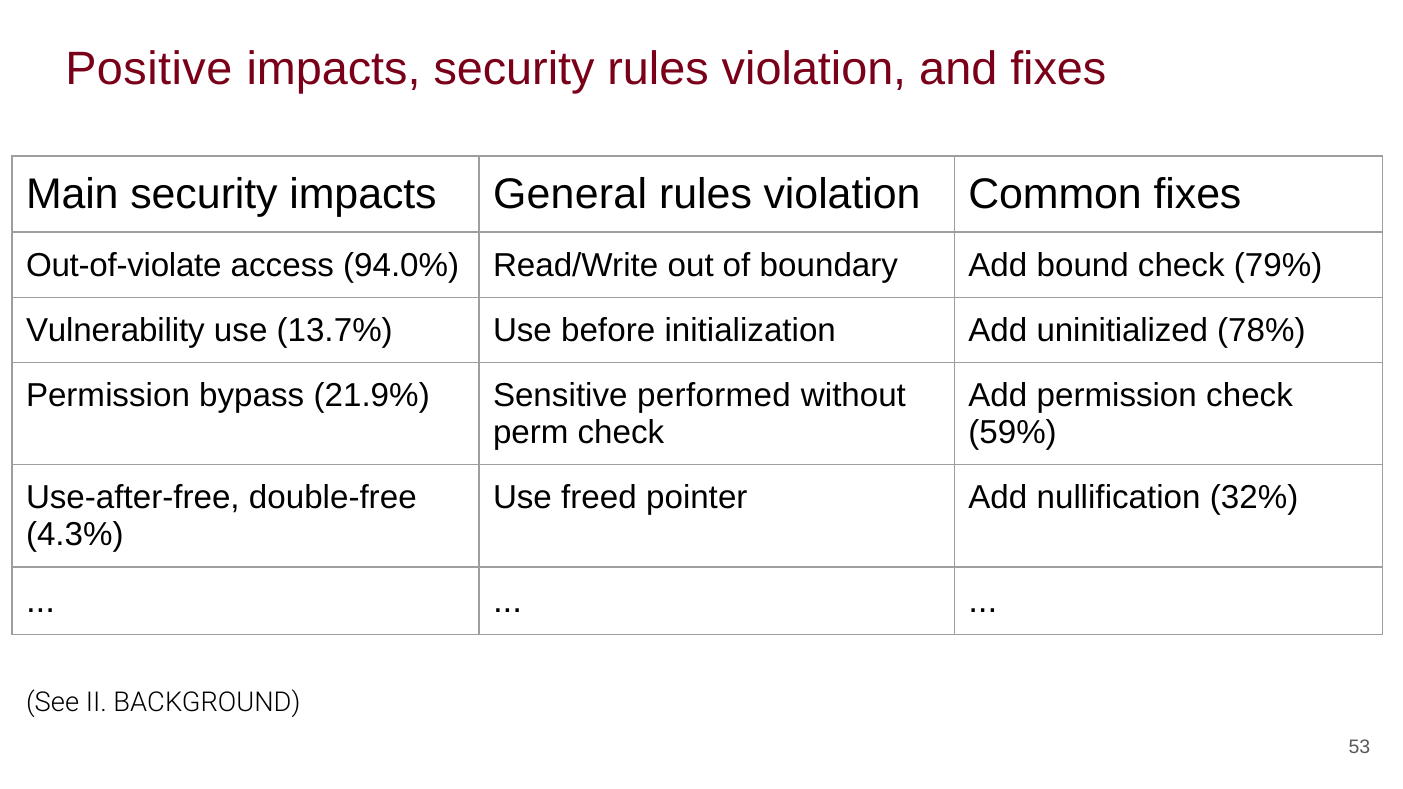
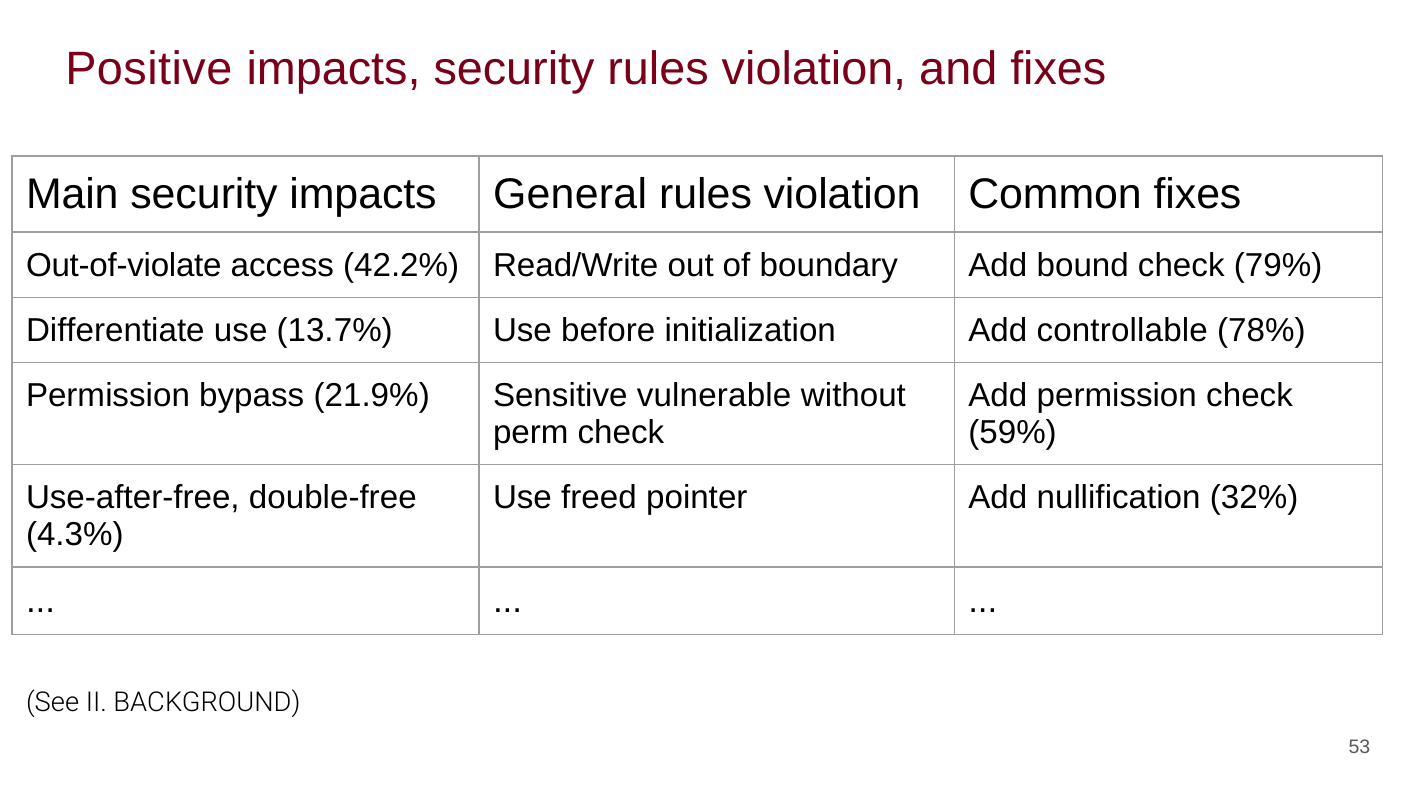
94.0%: 94.0% -> 42.2%
Vulnerability: Vulnerability -> Differentiate
uninitialized: uninitialized -> controllable
performed: performed -> vulnerable
